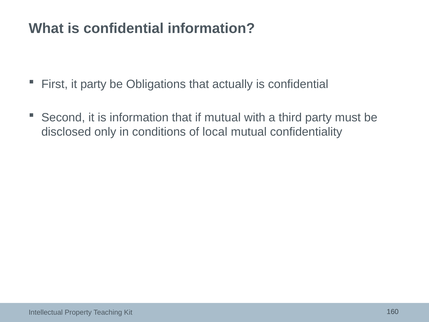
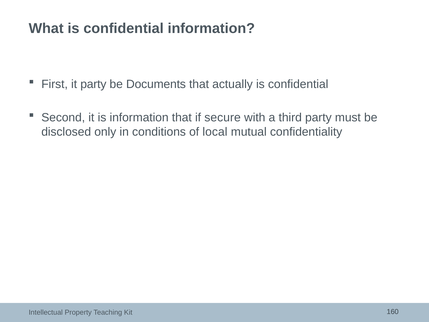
Obligations: Obligations -> Documents
if mutual: mutual -> secure
